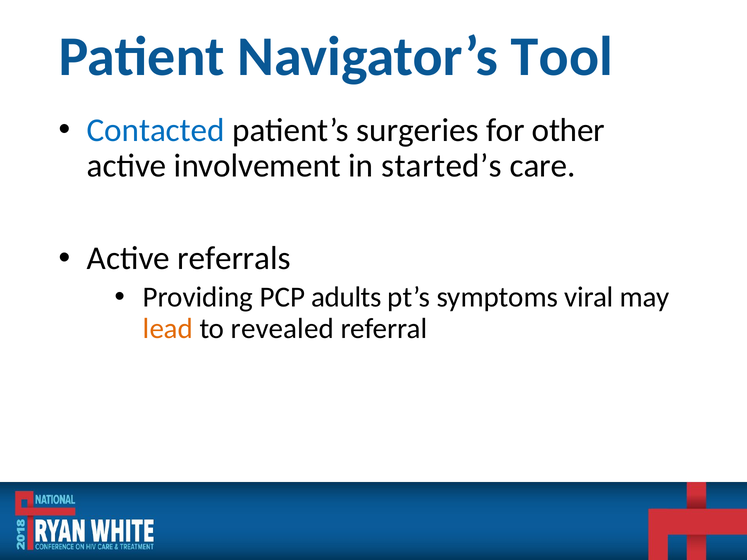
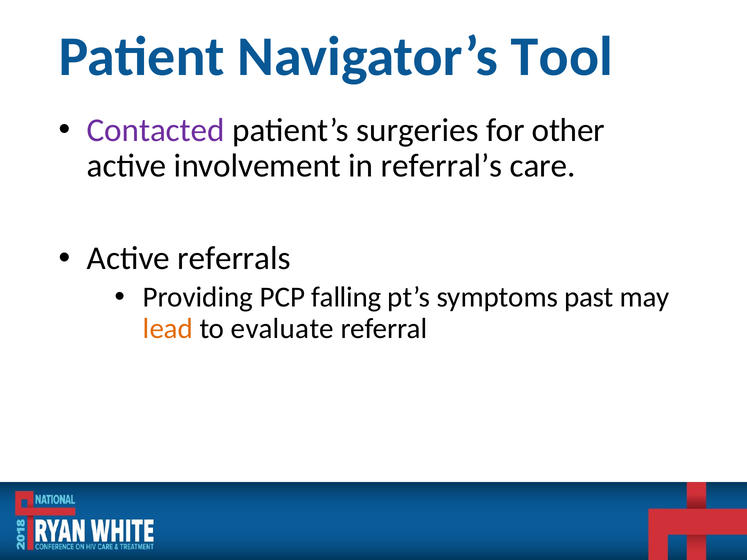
Contacted colour: blue -> purple
started’s: started’s -> referral’s
adults: adults -> falling
viral: viral -> past
revealed: revealed -> evaluate
